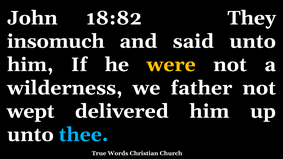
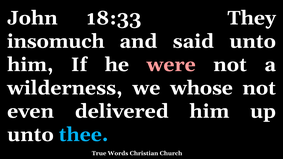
18:82: 18:82 -> 18:33
were colour: yellow -> pink
father: father -> whose
wept: wept -> even
